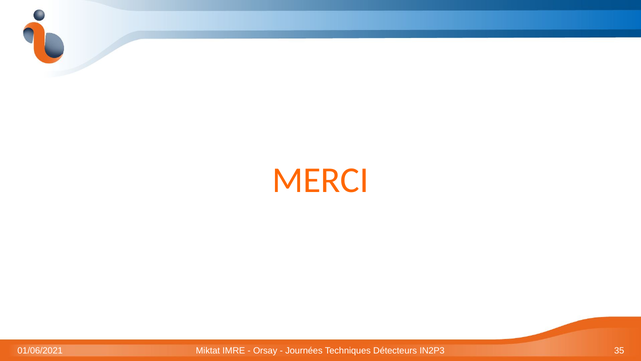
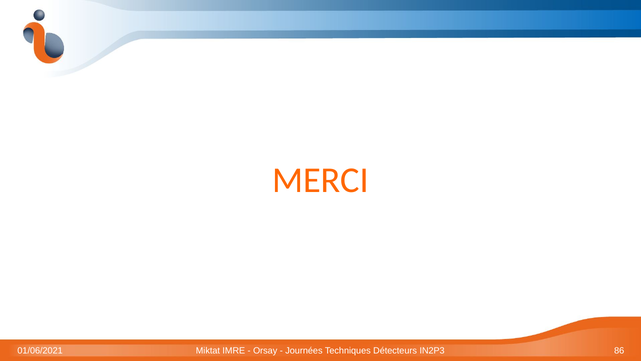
35: 35 -> 86
